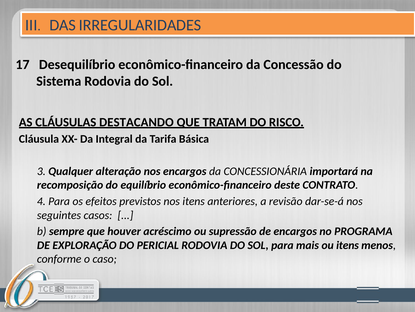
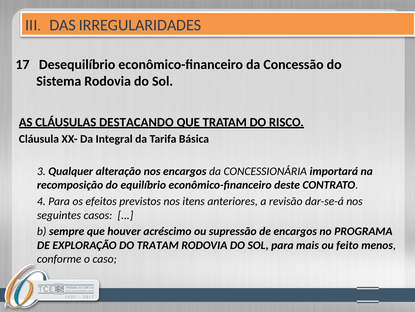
DO PERICIAL: PERICIAL -> TRATAM
ou itens: itens -> feito
